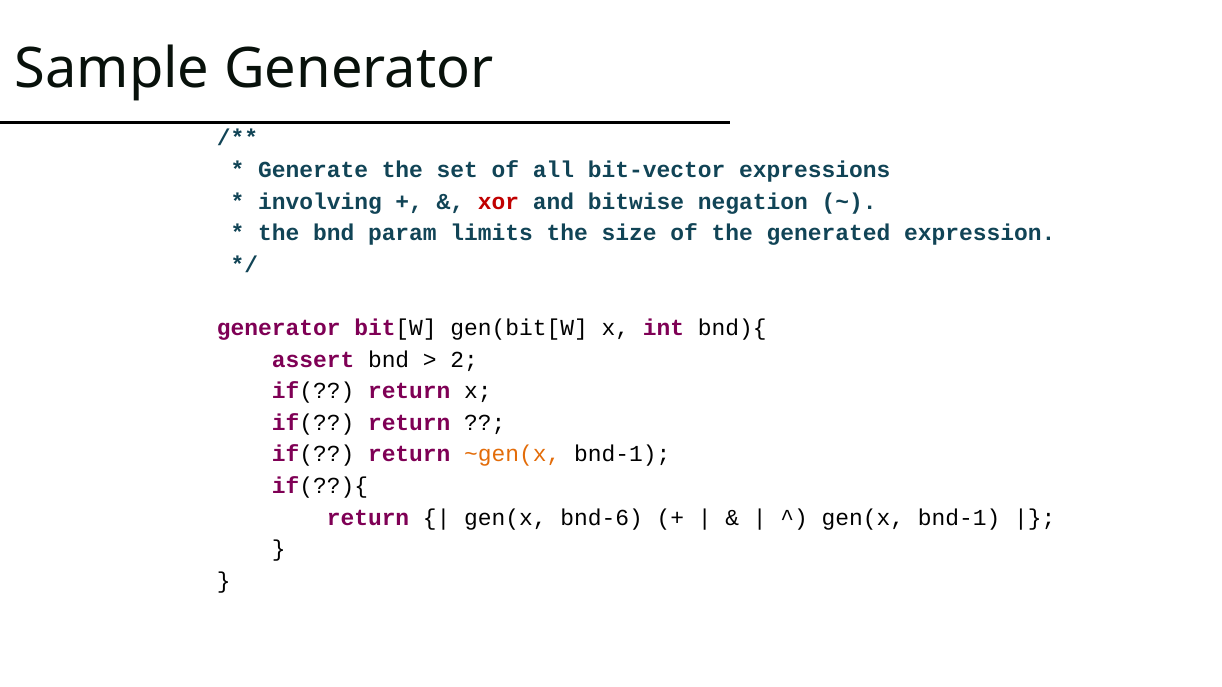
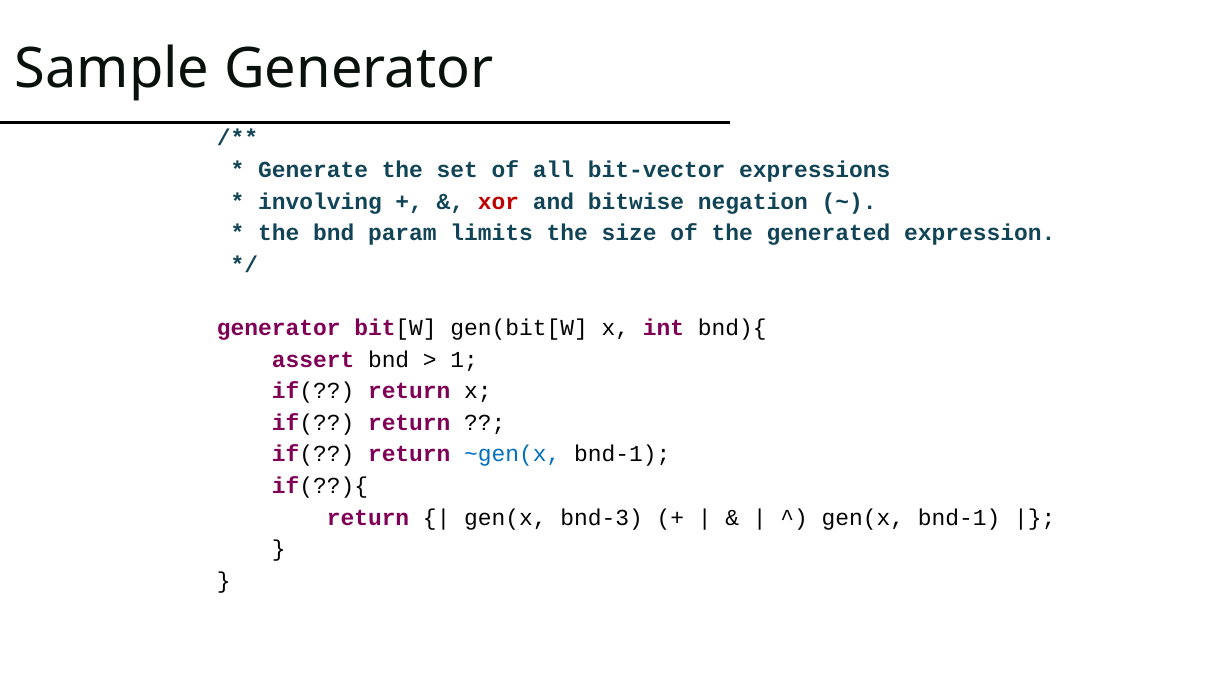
2: 2 -> 1
~gen(x colour: orange -> blue
bnd-6: bnd-6 -> bnd-3
